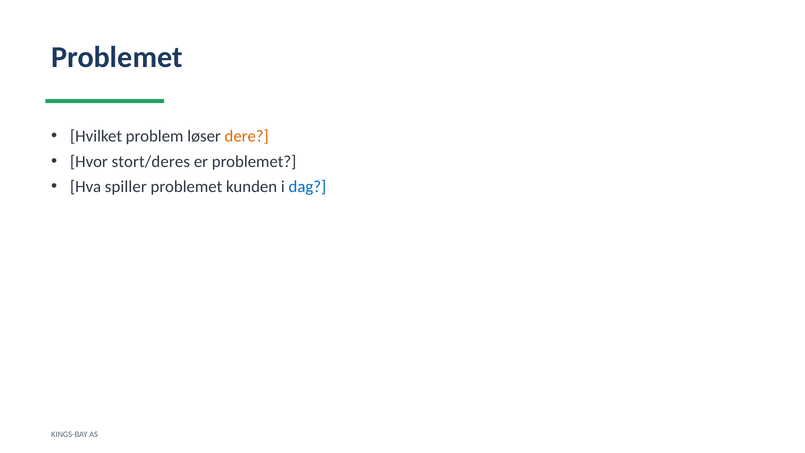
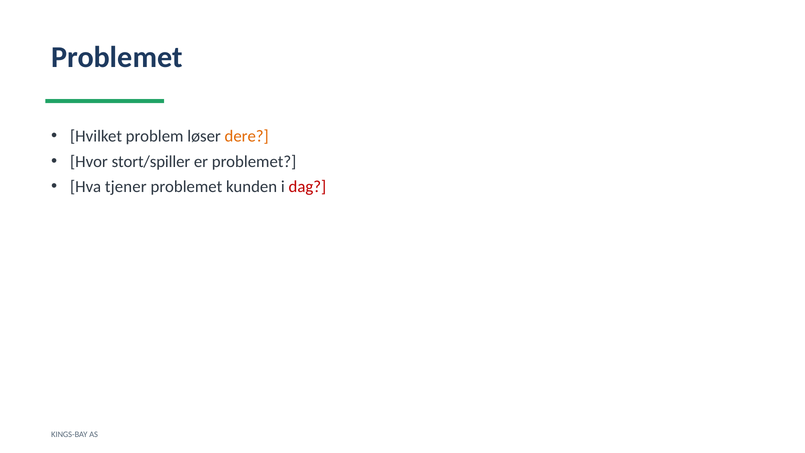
stort/deres: stort/deres -> stort/spiller
spiller: spiller -> tjener
dag colour: blue -> red
